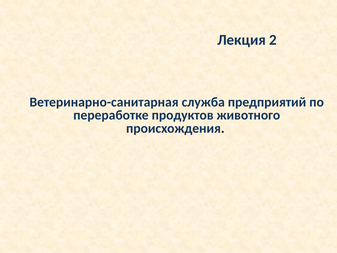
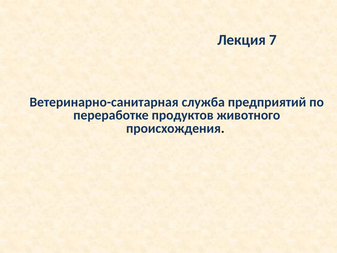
2: 2 -> 7
